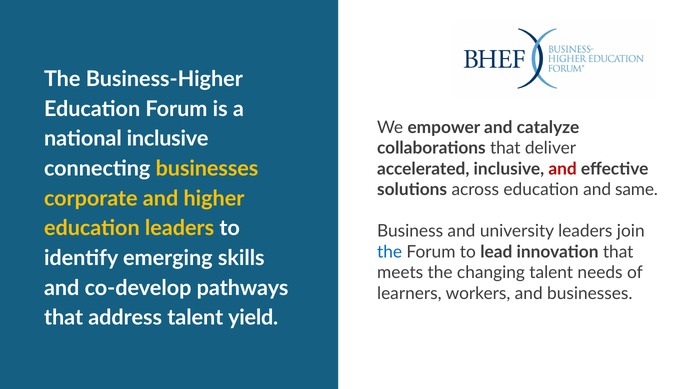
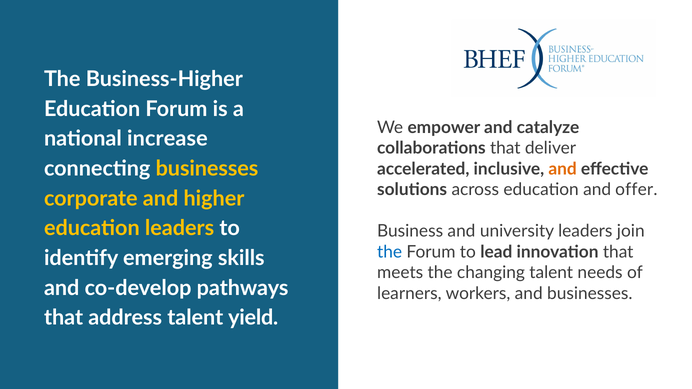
national inclusive: inclusive -> increase
and at (563, 169) colour: red -> orange
same: same -> offer
